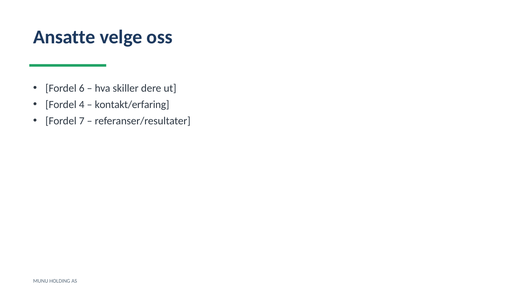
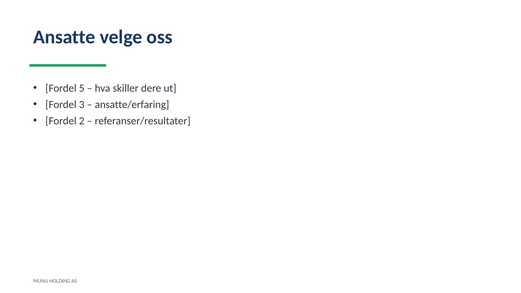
6: 6 -> 5
4: 4 -> 3
kontakt/erfaring: kontakt/erfaring -> ansatte/erfaring
7: 7 -> 2
